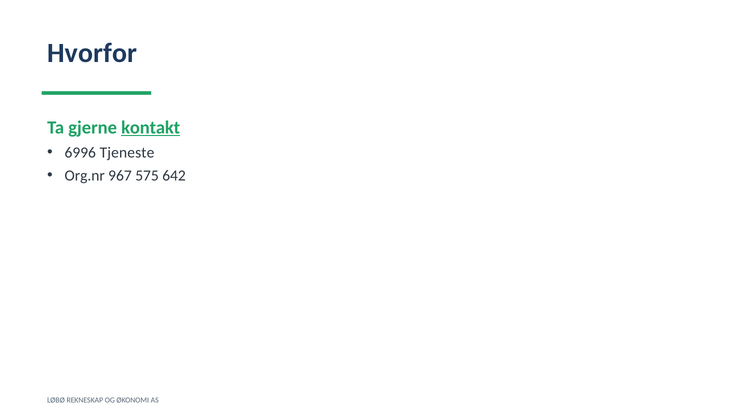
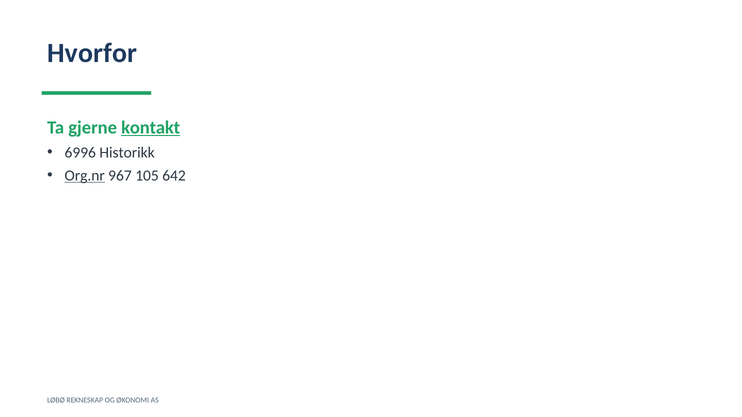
Tjeneste: Tjeneste -> Historikk
Org.nr underline: none -> present
575: 575 -> 105
